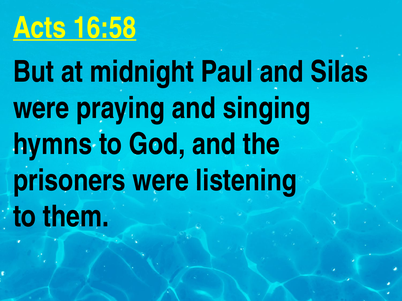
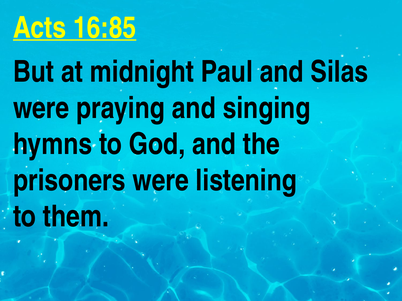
16:58: 16:58 -> 16:85
